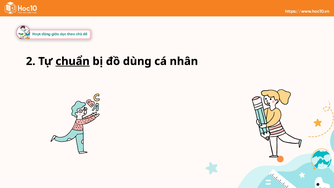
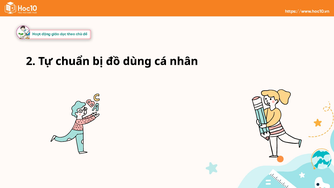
chuẩn underline: present -> none
